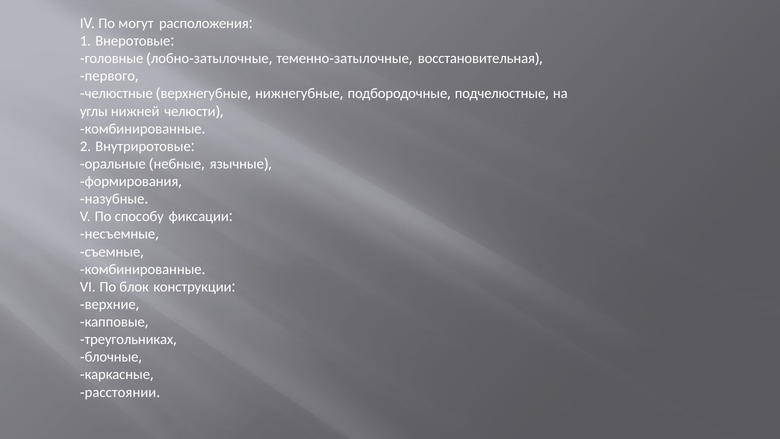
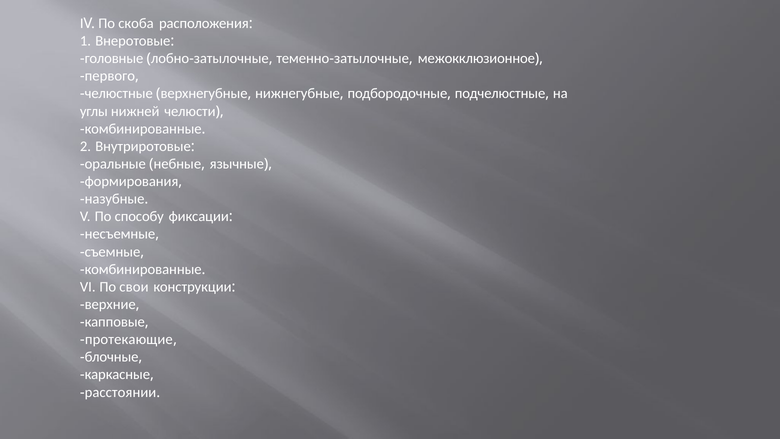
могут: могут -> скоба
восстановительная: восстановительная -> межокклюзионное
блок: блок -> свои
треугольниках: треугольниках -> протекающие
